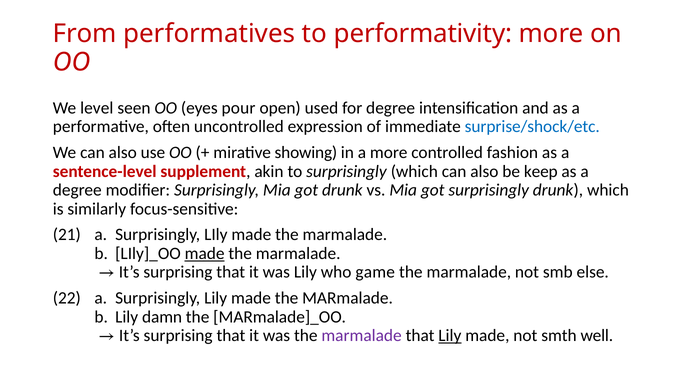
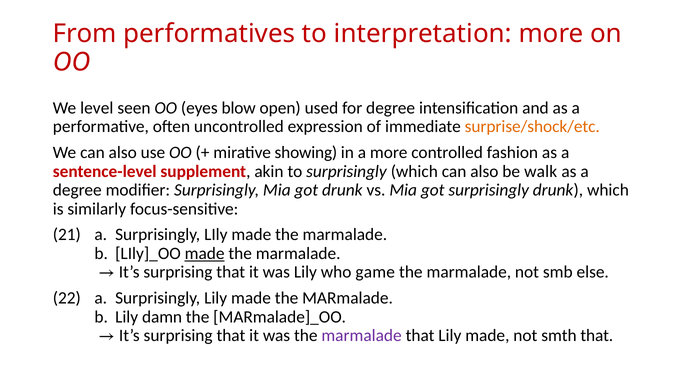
performativity: performativity -> interpretation
pour: pour -> blow
surprise/shock/etc colour: blue -> orange
keep: keep -> walk
Lily at (450, 335) underline: present -> none
smth well: well -> that
